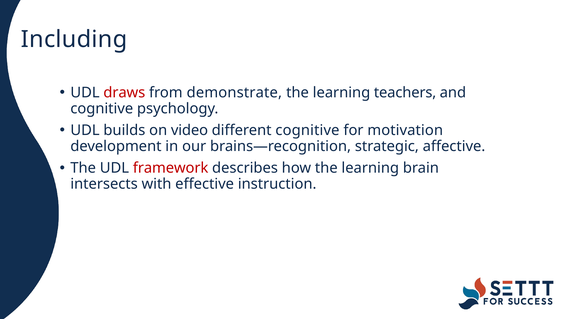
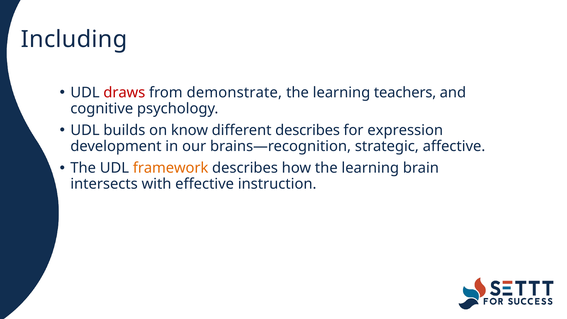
video: video -> know
different cognitive: cognitive -> describes
motivation: motivation -> expression
framework colour: red -> orange
